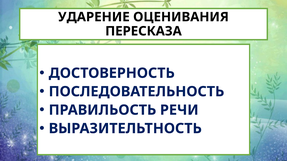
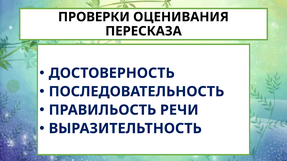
УДАРЕНИЕ: УДАРЕНИЕ -> ПРОВЕРКИ
